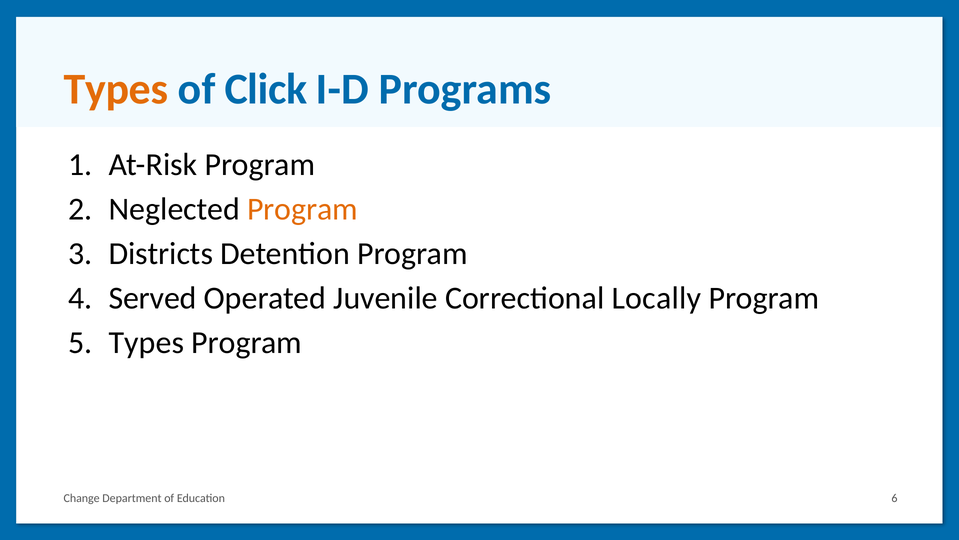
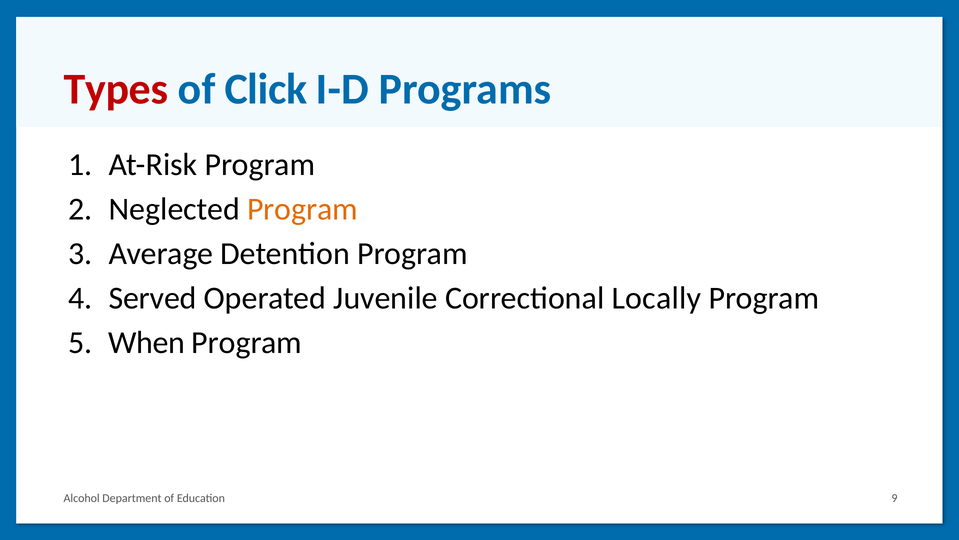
Types at (116, 89) colour: orange -> red
Districts: Districts -> Average
Types at (146, 342): Types -> When
Change: Change -> Alcohol
6: 6 -> 9
